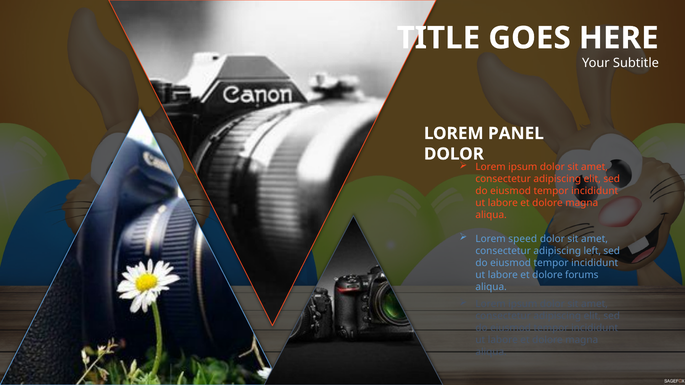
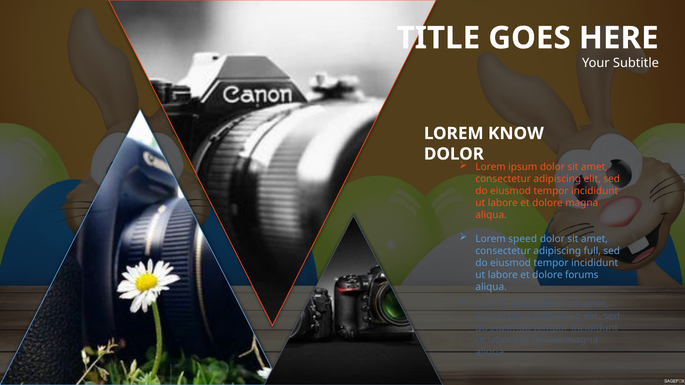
PANEL: PANEL -> KNOW
left: left -> full
